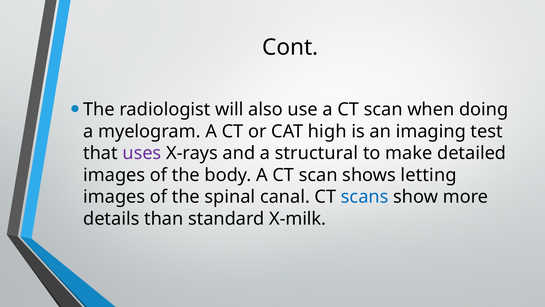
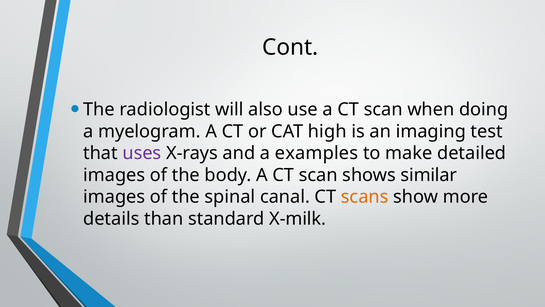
structural: structural -> examples
letting: letting -> similar
scans colour: blue -> orange
